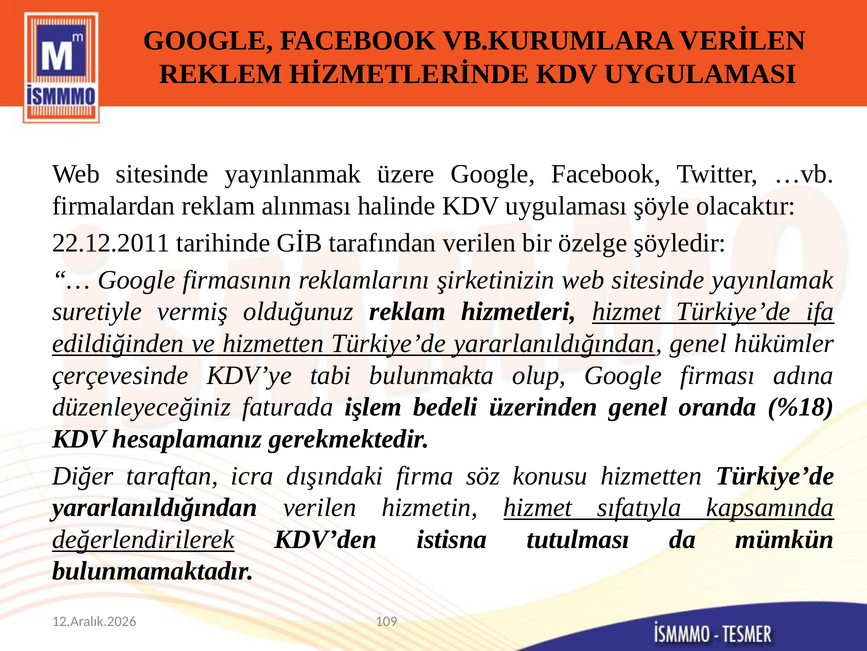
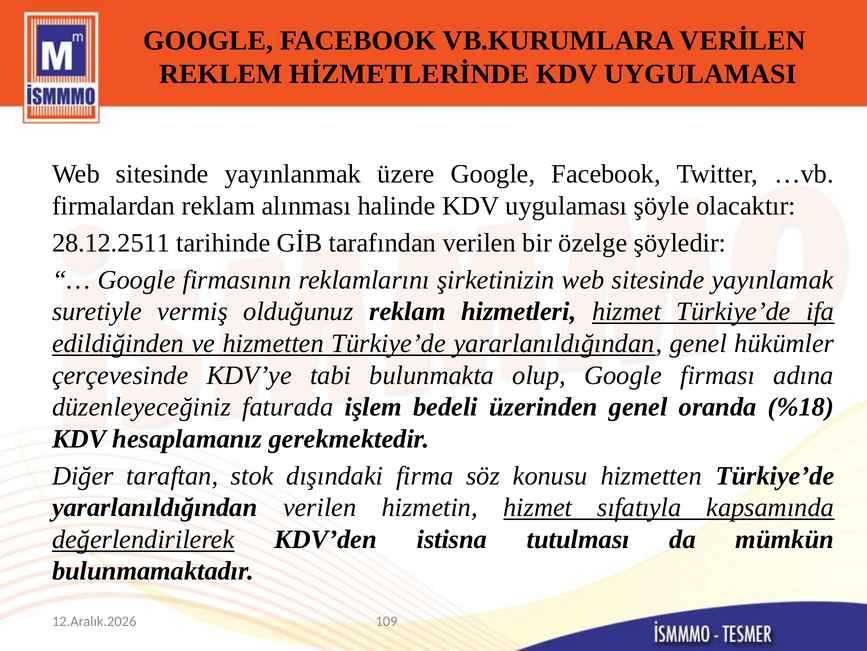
22.12.2011: 22.12.2011 -> 28.12.2511
icra: icra -> stok
